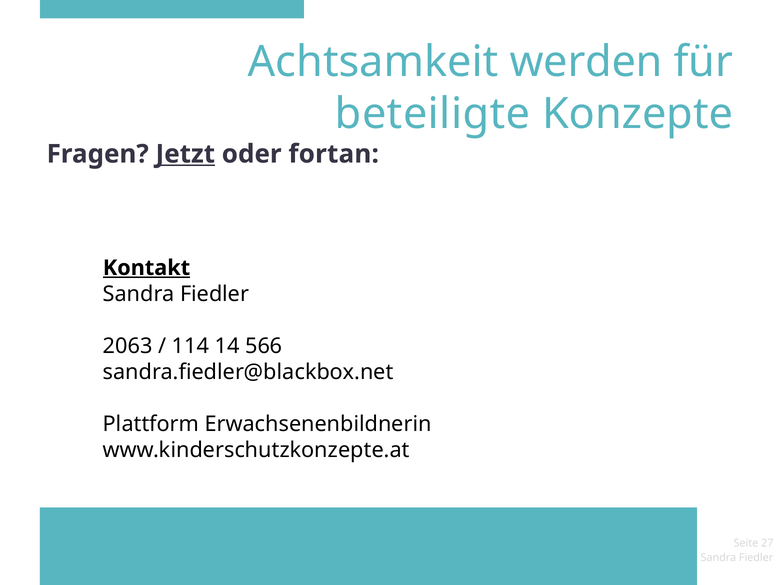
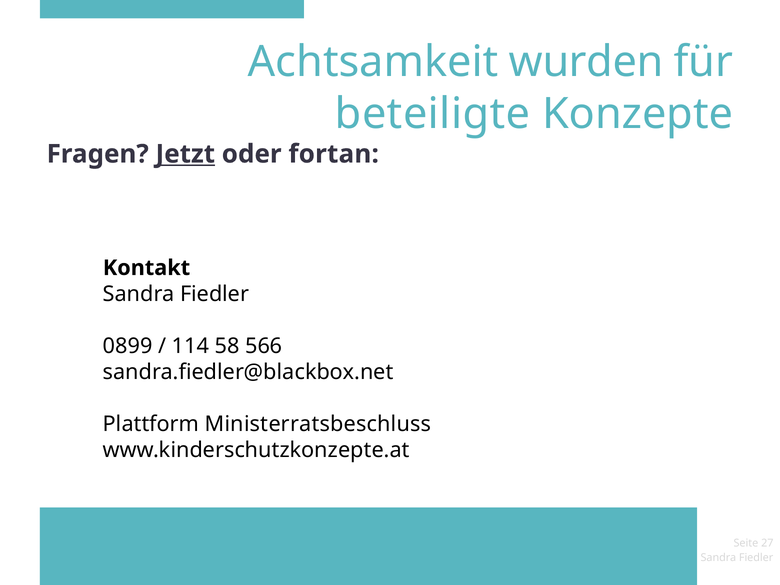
werden: werden -> wurden
Kontakt underline: present -> none
2063: 2063 -> 0899
14: 14 -> 58
Erwachsenenbildnerin: Erwachsenenbildnerin -> Ministerratsbeschluss
